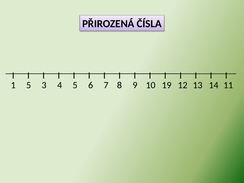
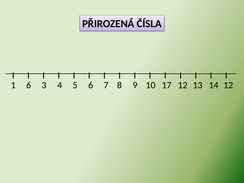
1 5: 5 -> 6
19: 19 -> 17
14 11: 11 -> 12
